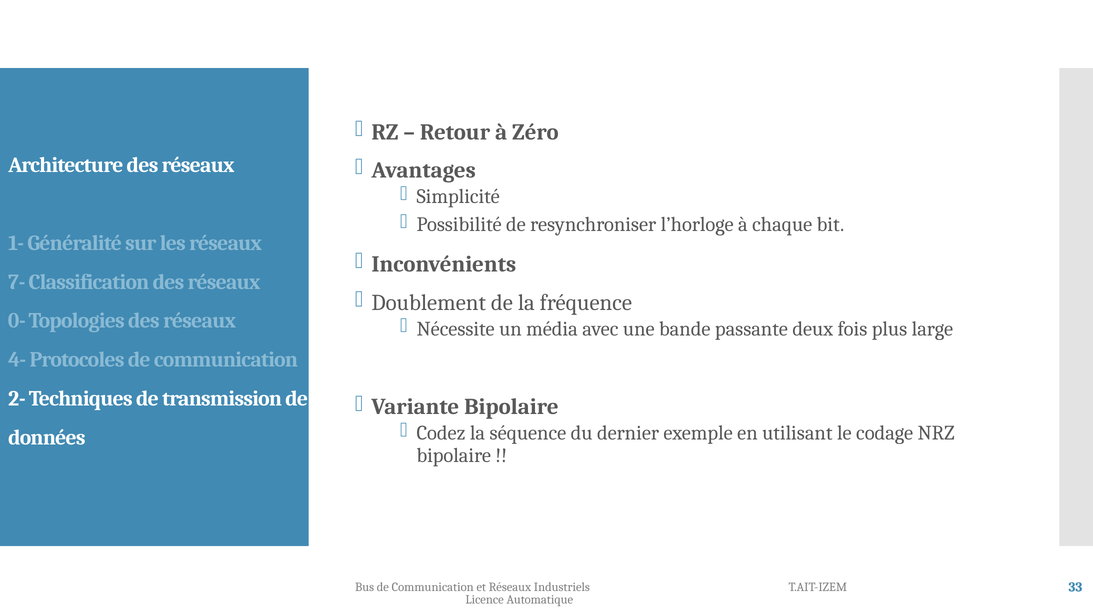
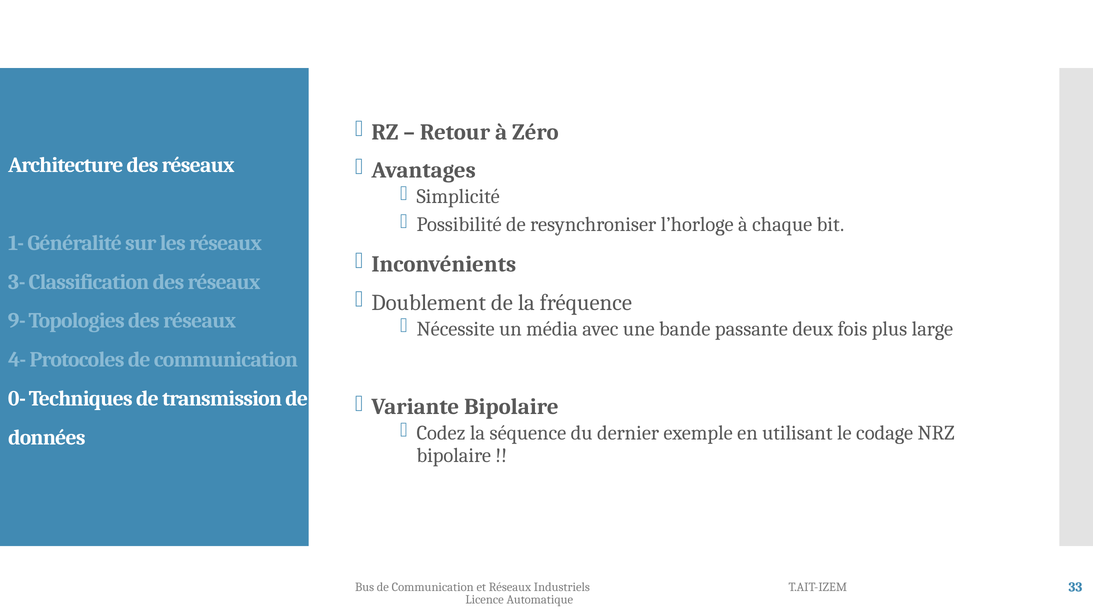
7-: 7- -> 3-
0-: 0- -> 9-
2-: 2- -> 0-
